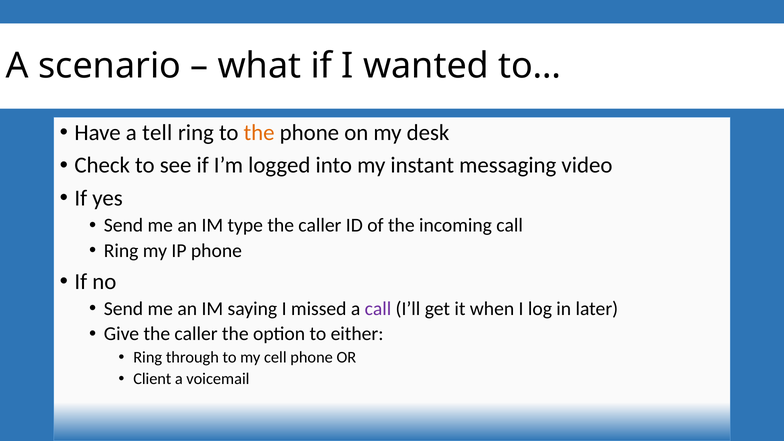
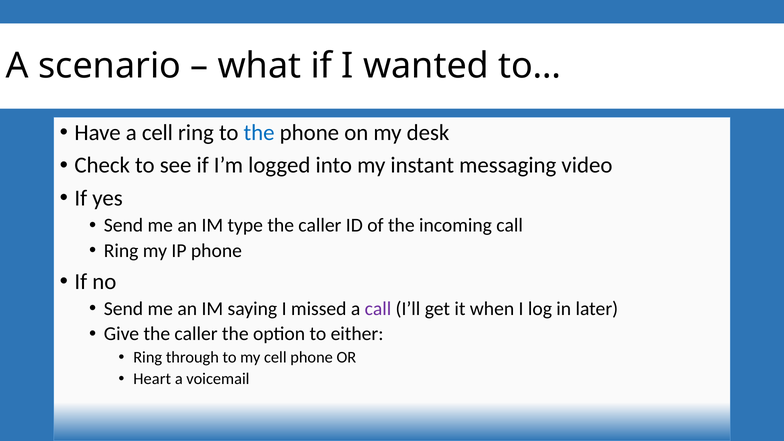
a tell: tell -> cell
the at (259, 133) colour: orange -> blue
Client: Client -> Heart
